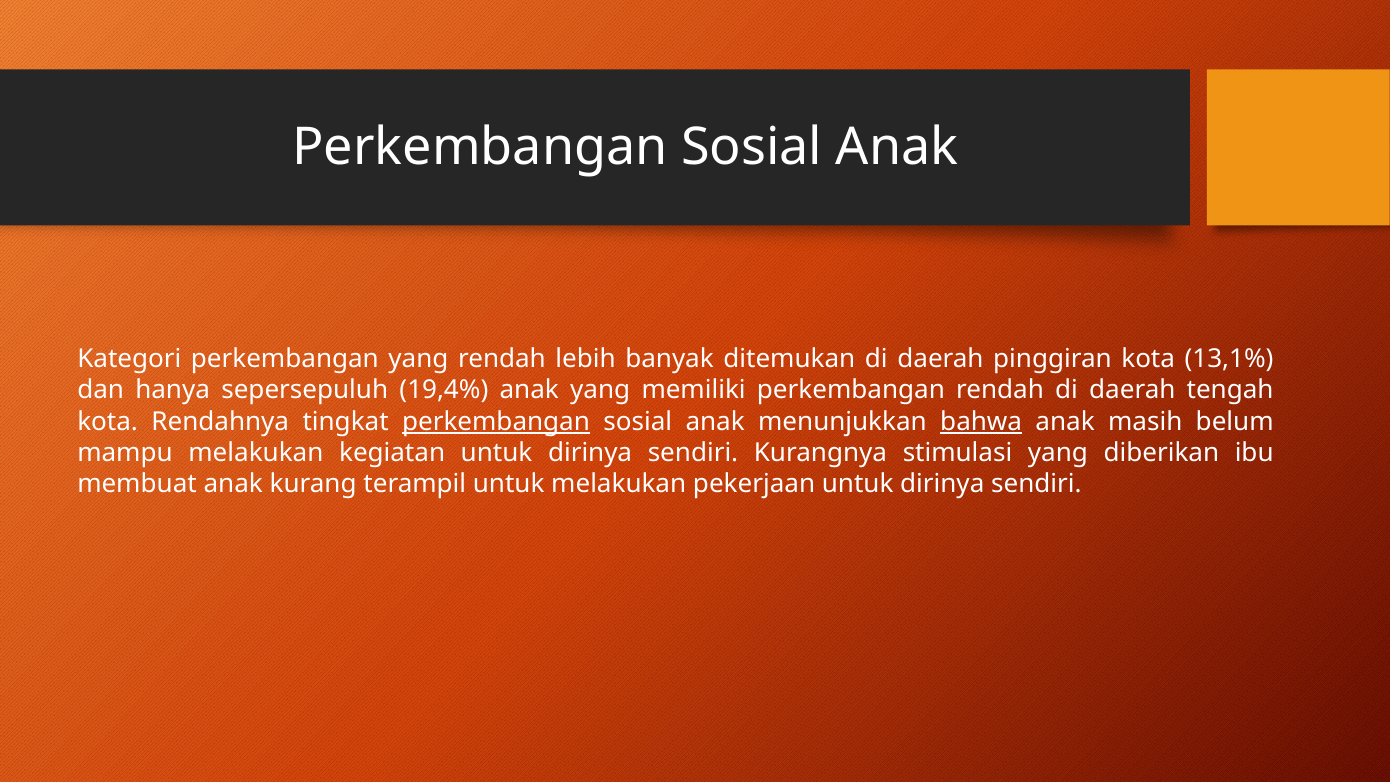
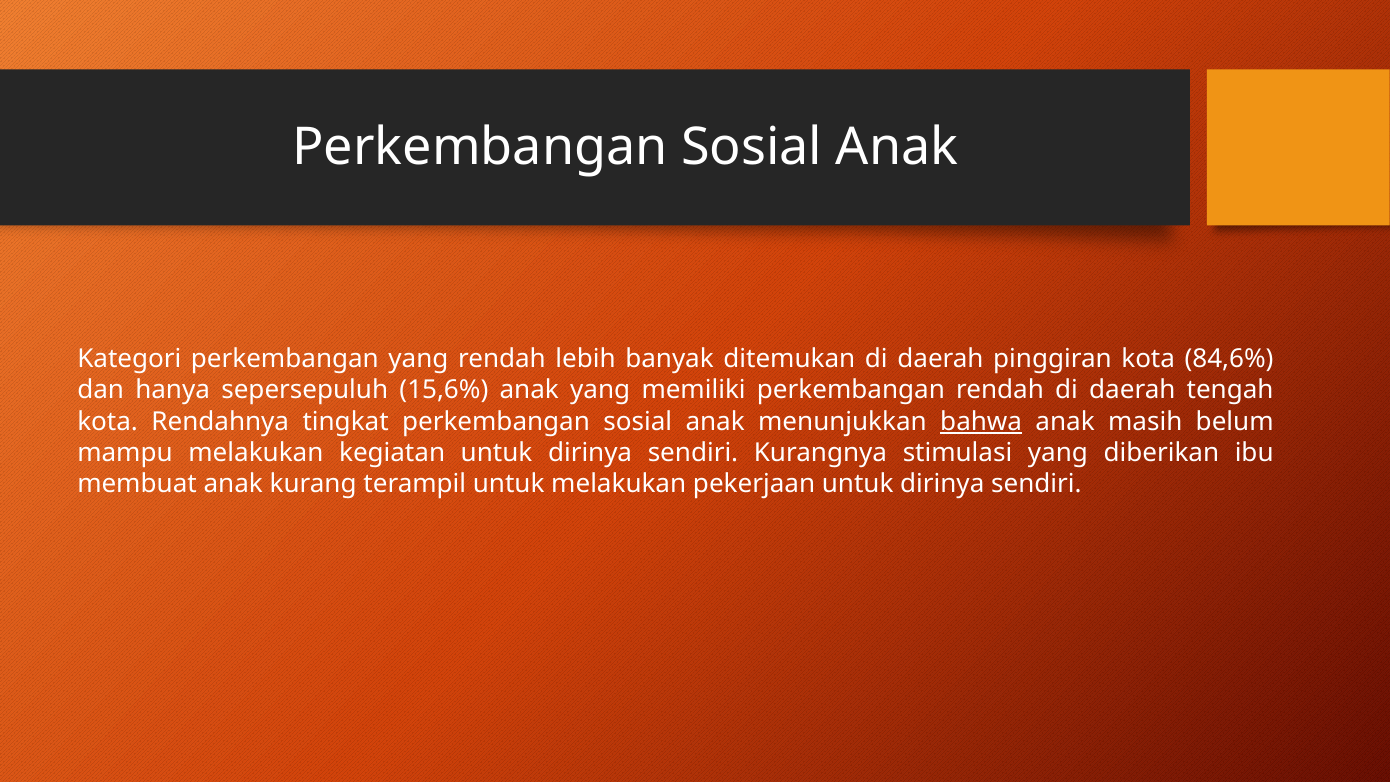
13,1%: 13,1% -> 84,6%
19,4%: 19,4% -> 15,6%
perkembangan at (496, 422) underline: present -> none
